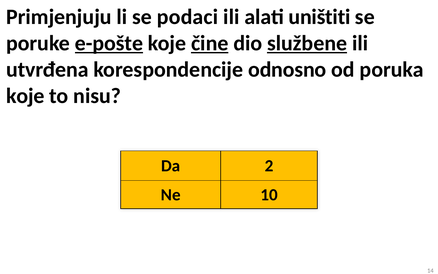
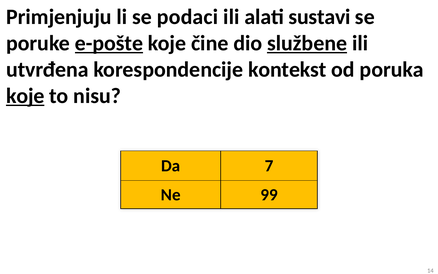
uništiti: uništiti -> sustavi
čine underline: present -> none
odnosno: odnosno -> kontekst
koje at (25, 96) underline: none -> present
2: 2 -> 7
10: 10 -> 99
